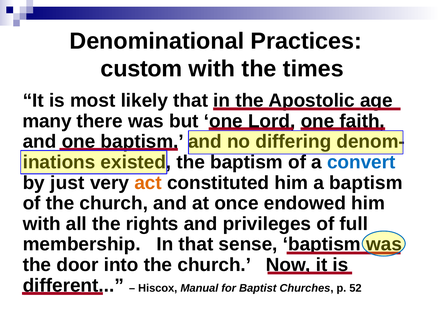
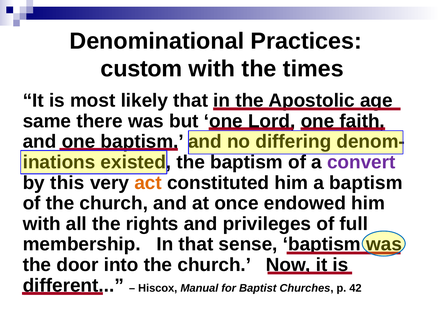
many: many -> same
convert colour: blue -> purple
just: just -> this
52: 52 -> 42
